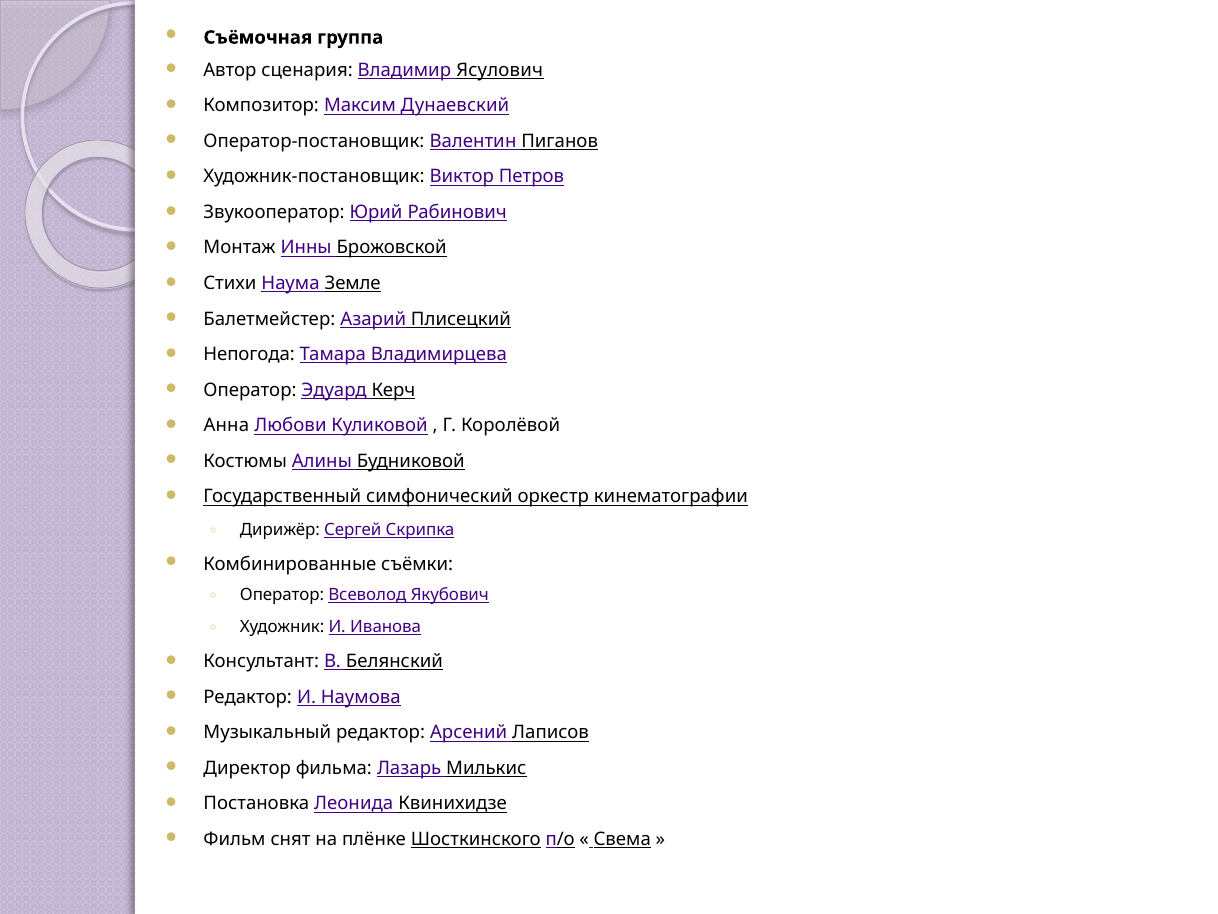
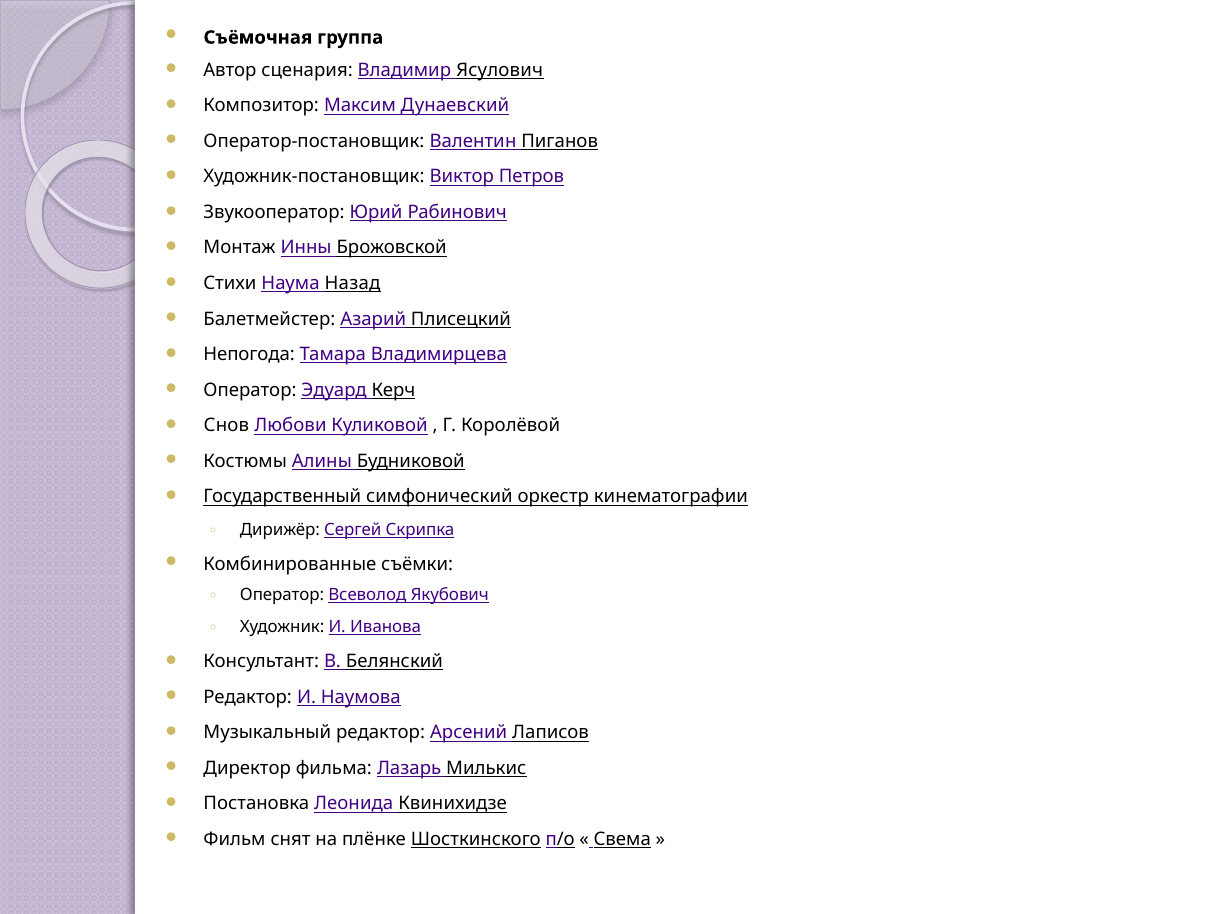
Земле: Земле -> Назад
Анна: Анна -> Снов
